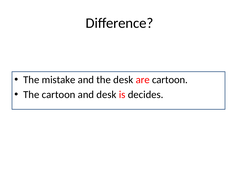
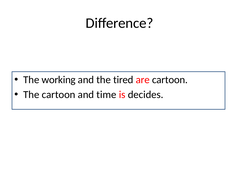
mistake: mistake -> working
the desk: desk -> tired
and desk: desk -> time
